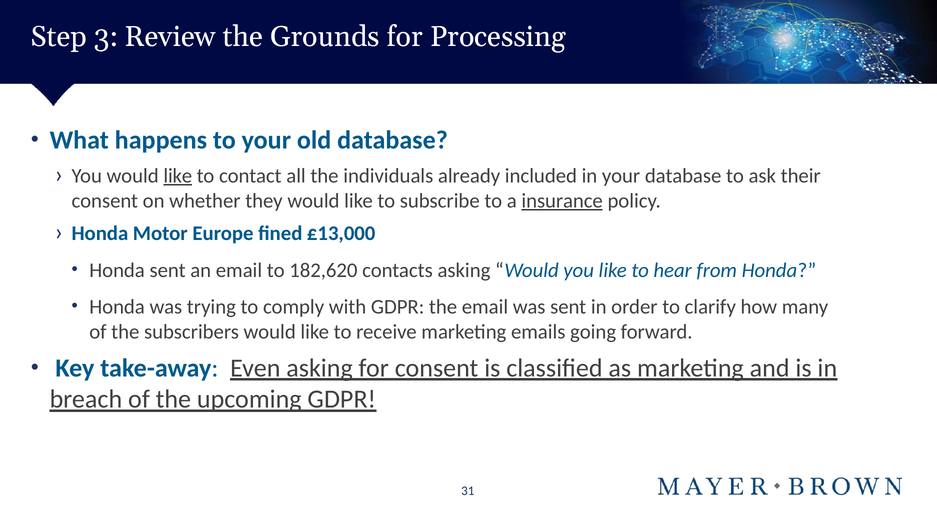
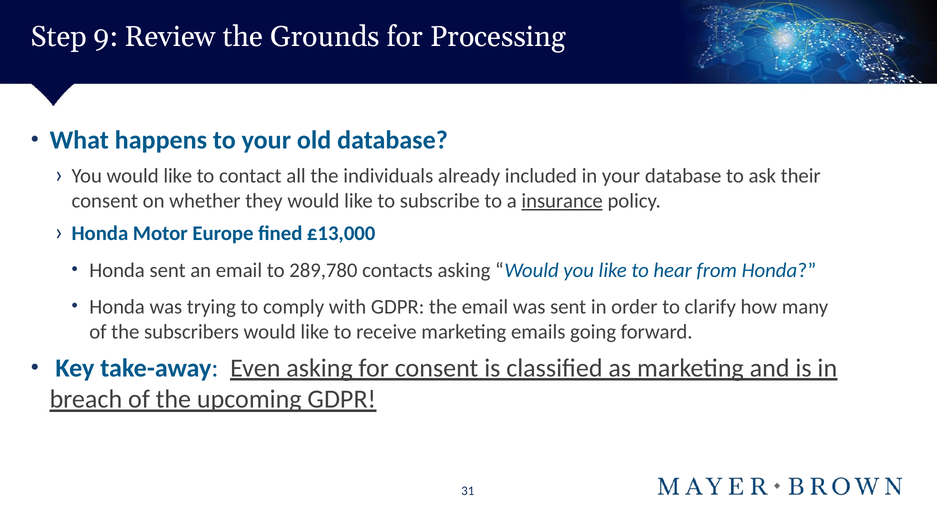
3: 3 -> 9
like at (178, 176) underline: present -> none
182,620: 182,620 -> 289,780
